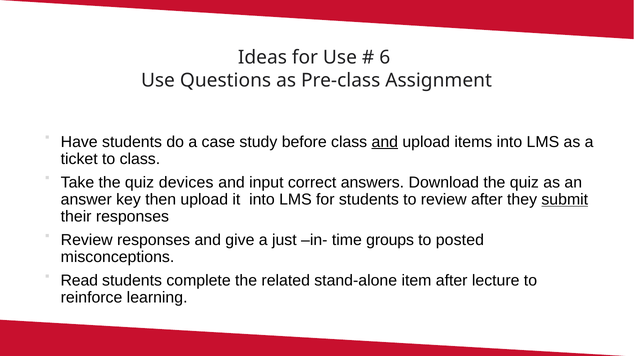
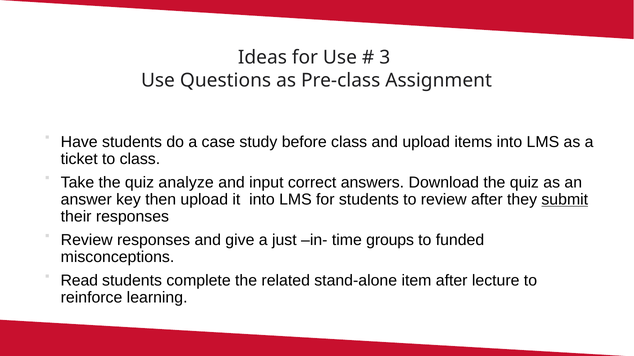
6: 6 -> 3
and at (385, 142) underline: present -> none
devices: devices -> analyze
posted: posted -> funded
